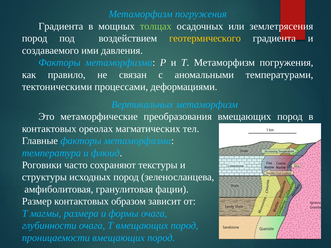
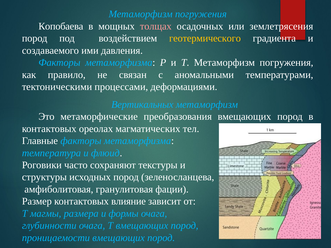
Градиента at (61, 26): Градиента -> Копобаева
толщах colour: light green -> pink
образом: образом -> влияние
